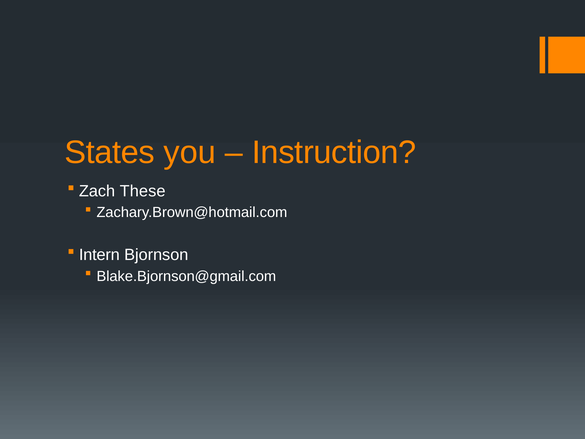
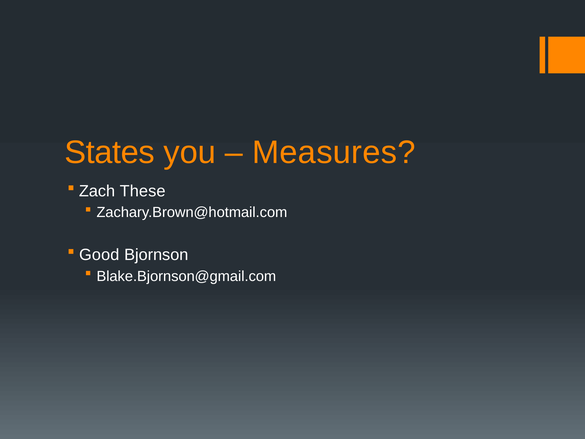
Instruction: Instruction -> Measures
Intern: Intern -> Good
